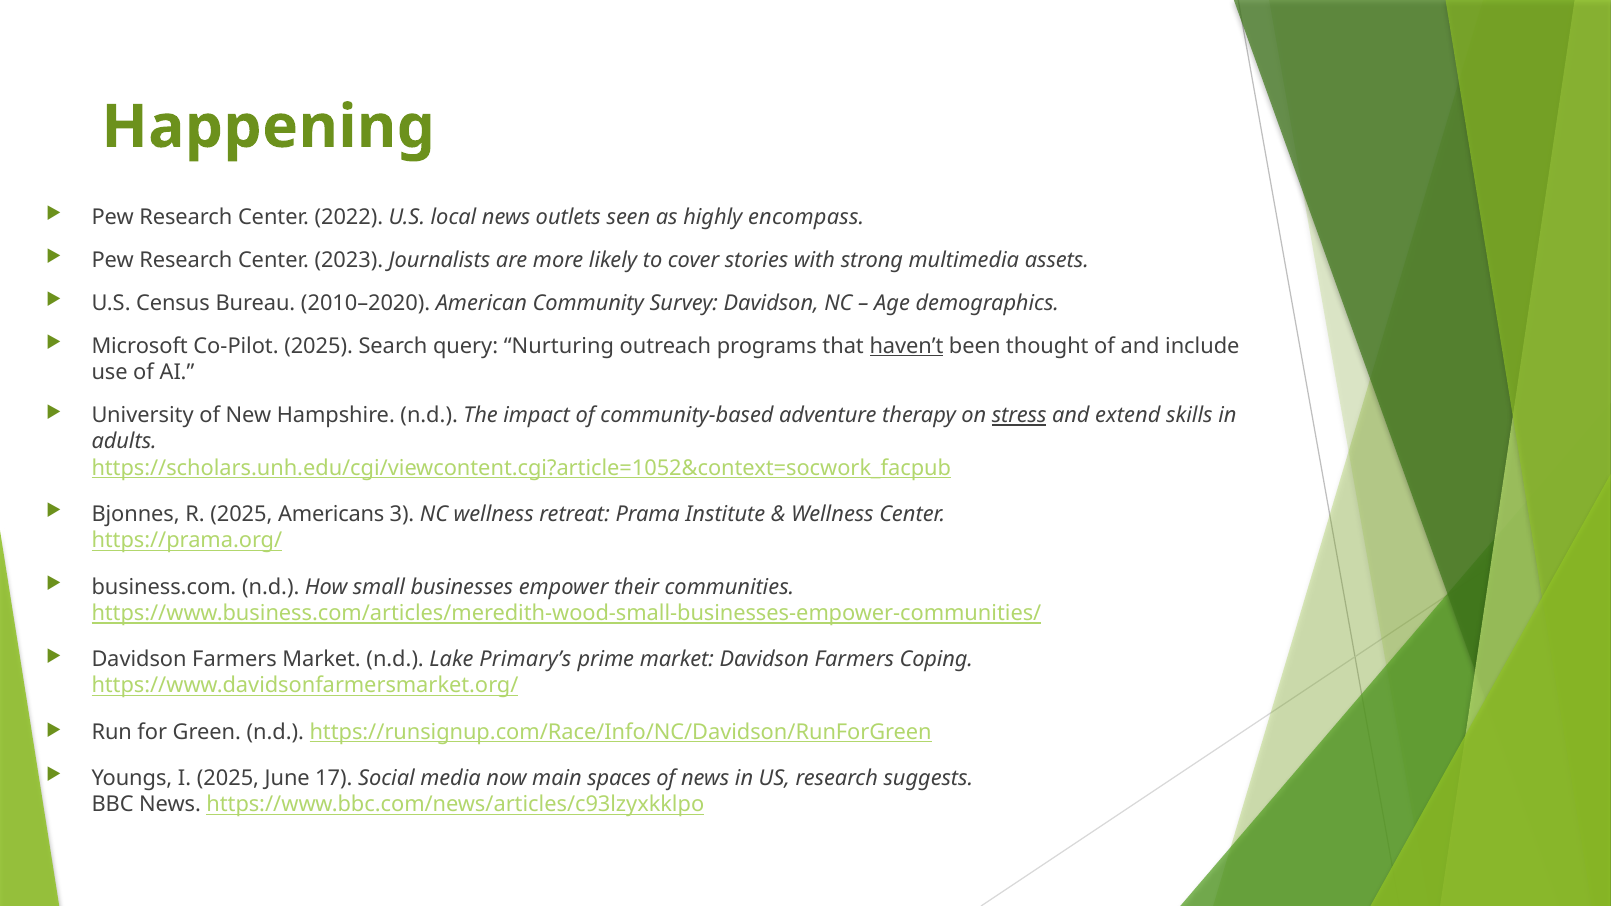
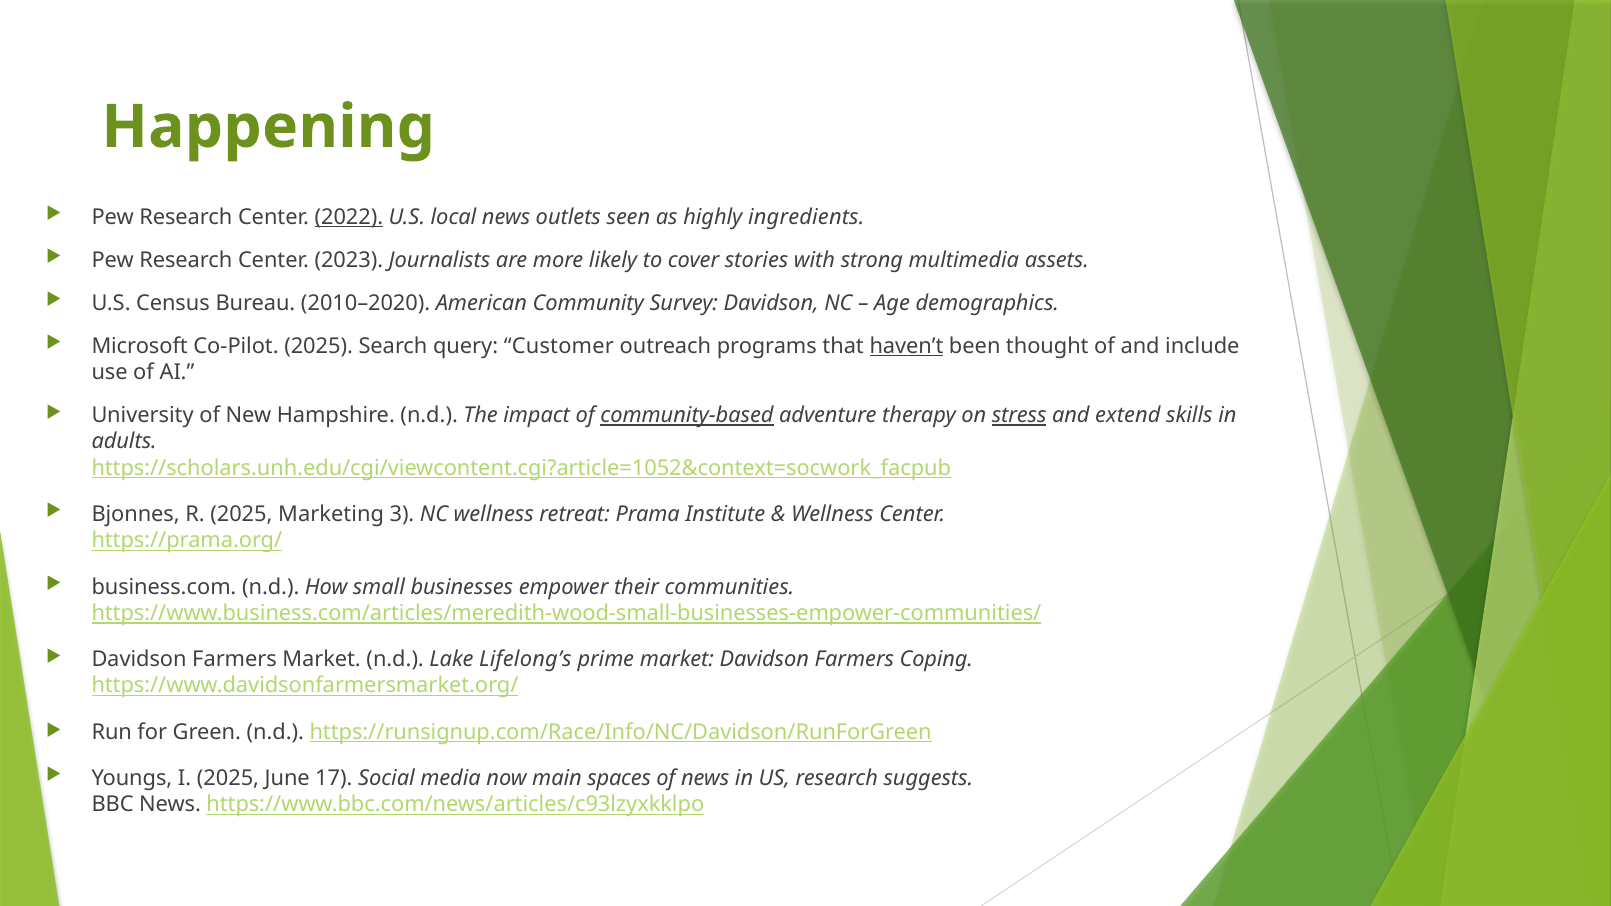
2022 underline: none -> present
encompass: encompass -> ingredients
Nurturing: Nurturing -> Customer
community-based underline: none -> present
Americans: Americans -> Marketing
Primary’s: Primary’s -> Lifelong’s
